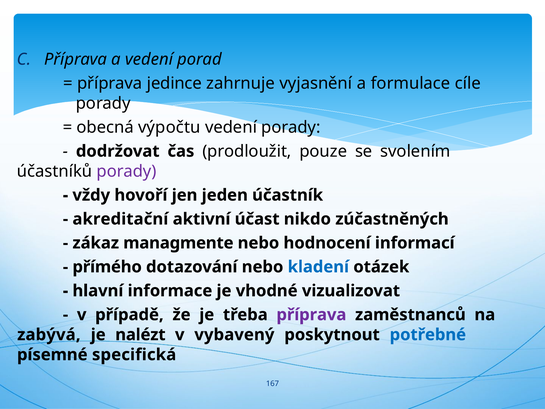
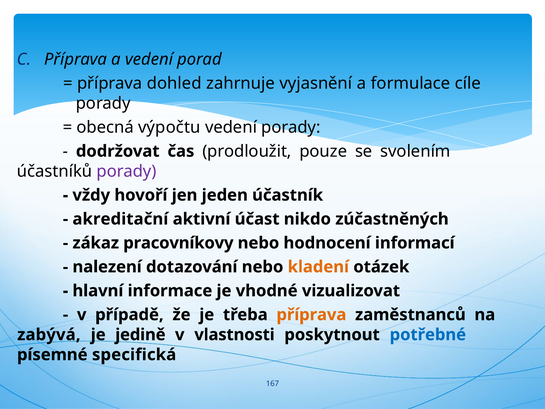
jedince: jedince -> dohled
managmente: managmente -> pracovníkovy
přímého: přímého -> nalezení
kladení colour: blue -> orange
příprava at (311, 315) colour: purple -> orange
nalézt: nalézt -> jedině
vybavený: vybavený -> vlastnosti
